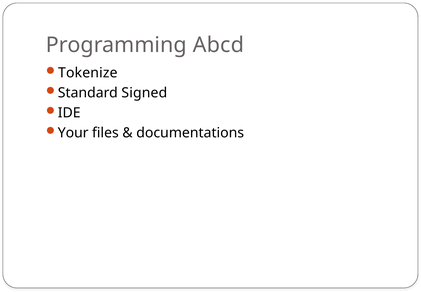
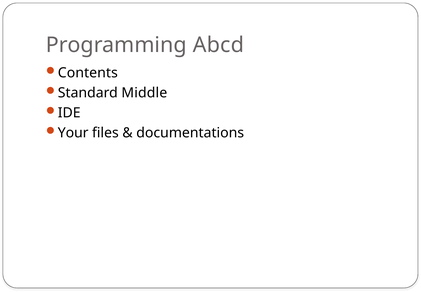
Tokenize: Tokenize -> Contents
Signed: Signed -> Middle
